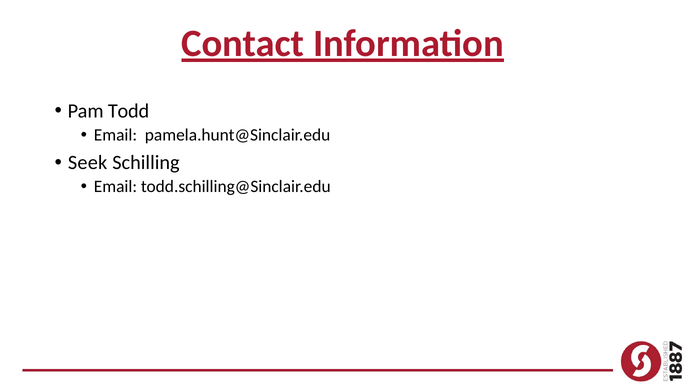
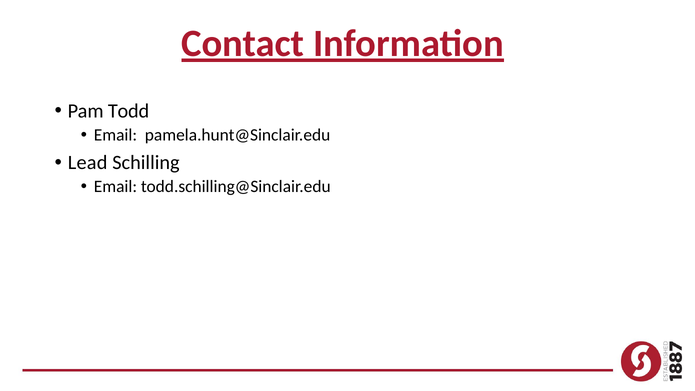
Seek: Seek -> Lead
